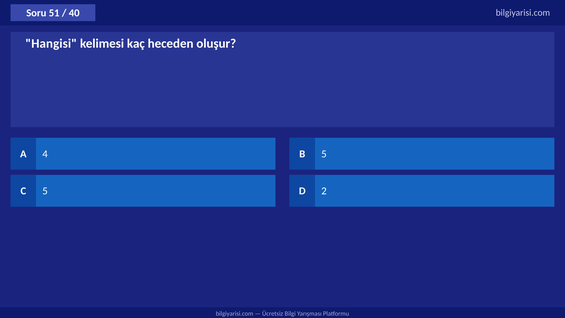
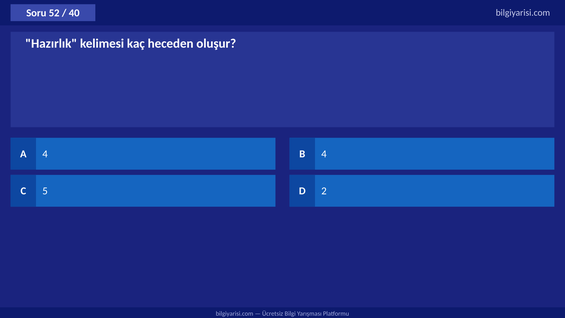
51: 51 -> 52
Hangisi: Hangisi -> Hazırlık
B 5: 5 -> 4
